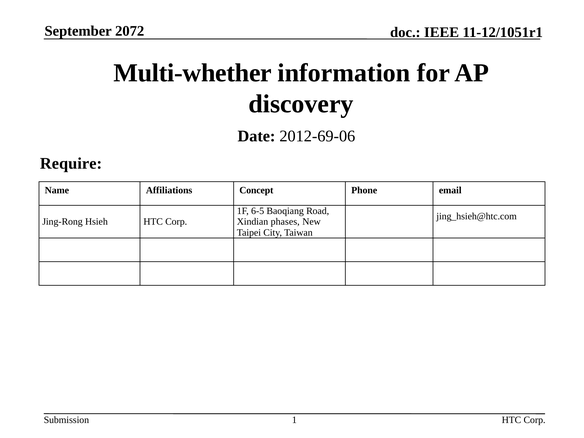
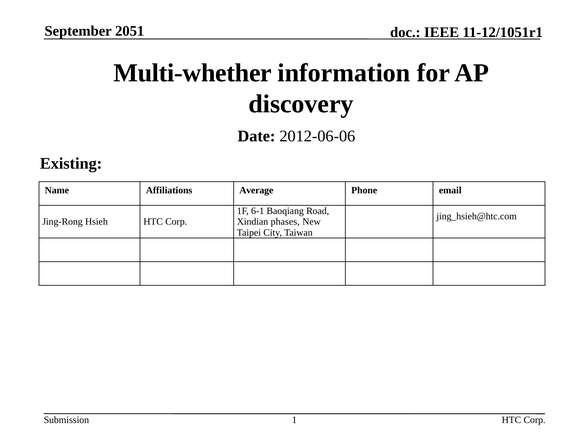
2072: 2072 -> 2051
2012-69-06: 2012-69-06 -> 2012-06-06
Require: Require -> Existing
Concept: Concept -> Average
6-5: 6-5 -> 6-1
